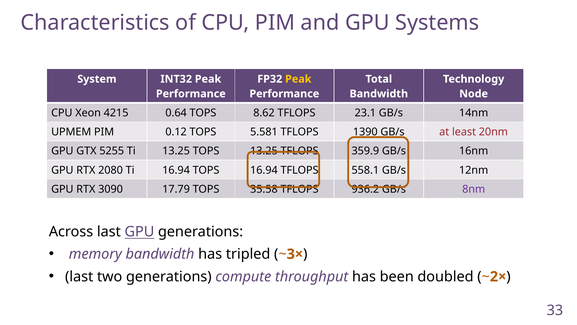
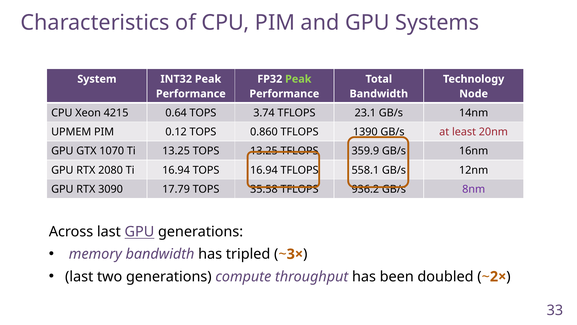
Peak at (298, 79) colour: yellow -> light green
8.62: 8.62 -> 3.74
5.581: 5.581 -> 0.860
5255: 5255 -> 1070
